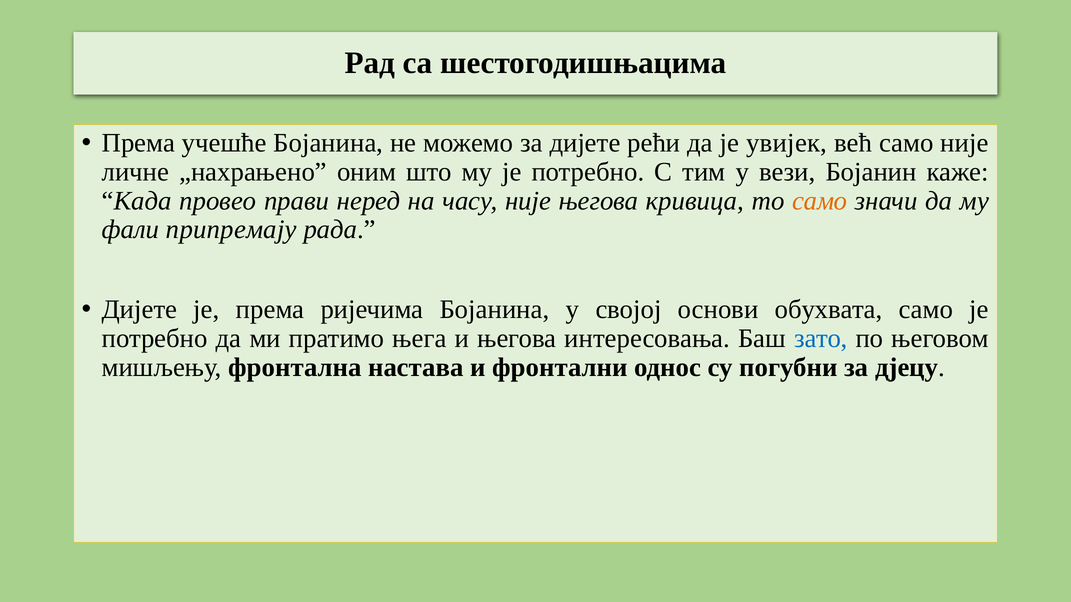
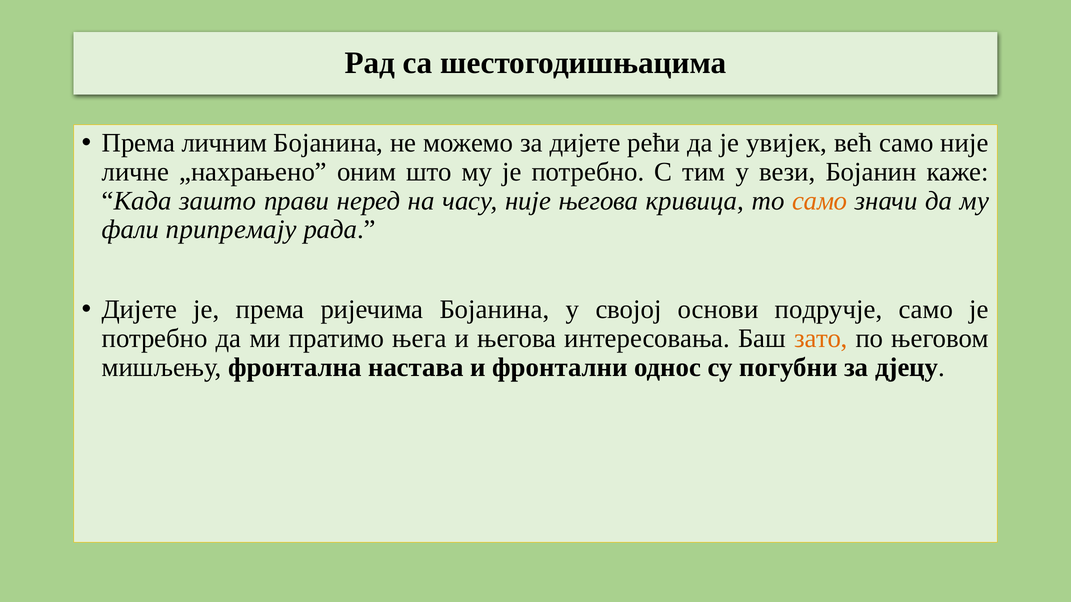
учешће: учешће -> личним
провео: провео -> зашто
обухвата: обухвата -> подручје
зато colour: blue -> orange
